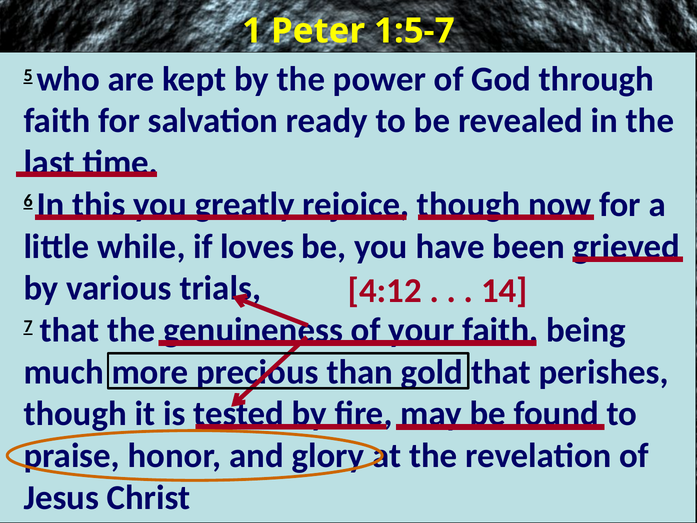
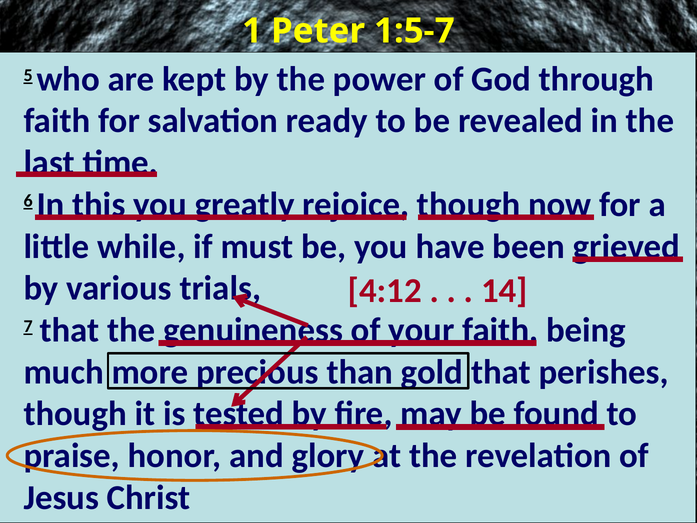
loves: loves -> must
